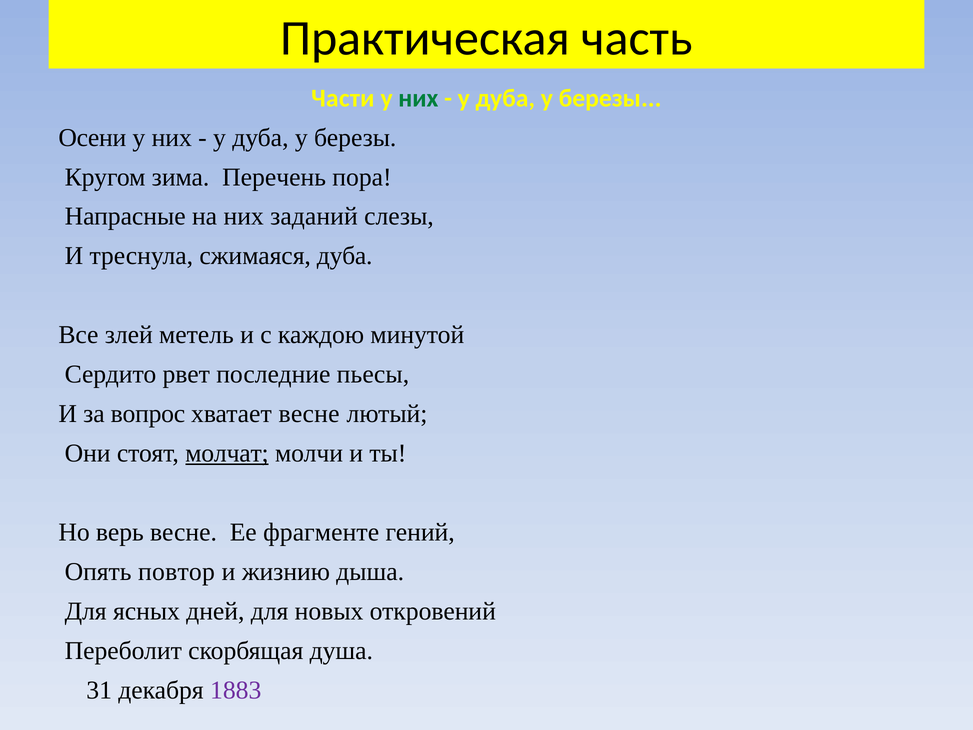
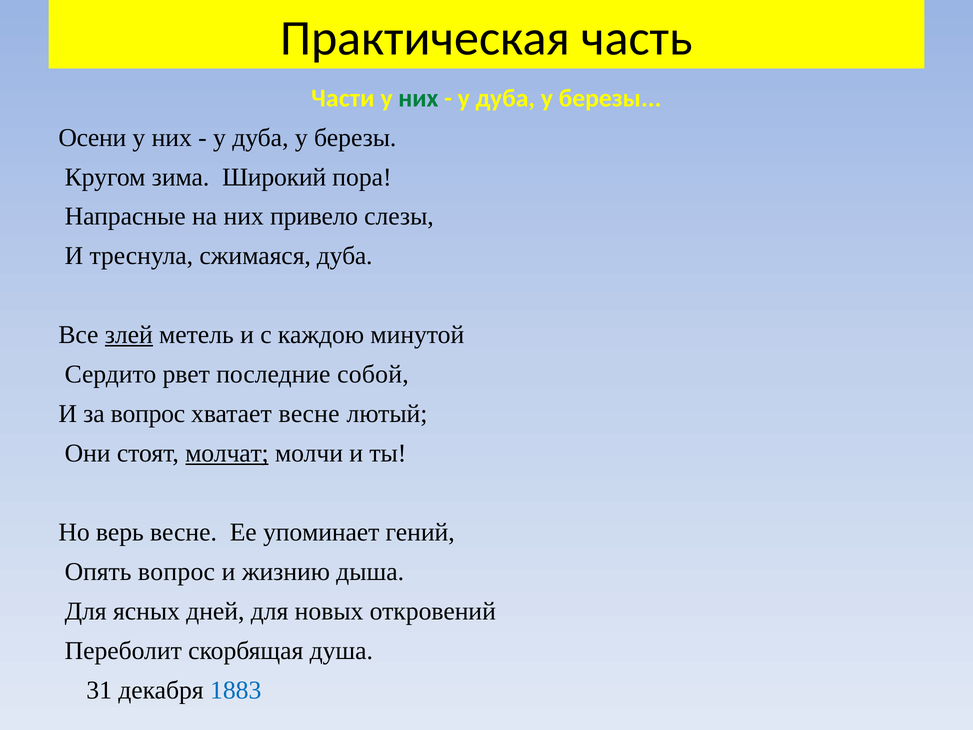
Перечень: Перечень -> Широкий
заданий: заданий -> привело
злей underline: none -> present
пьесы: пьесы -> собой
фрагменте: фрагменте -> упоминает
Опять повтор: повтор -> вопрос
1883 colour: purple -> blue
